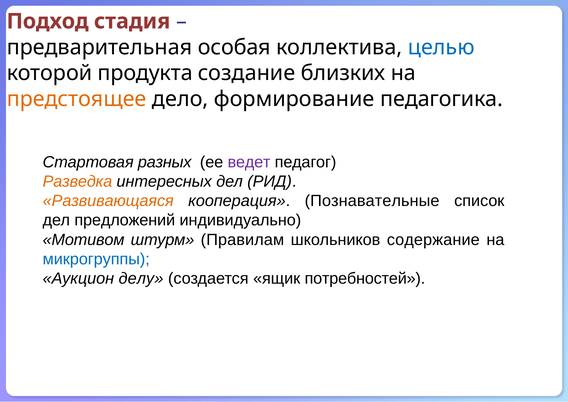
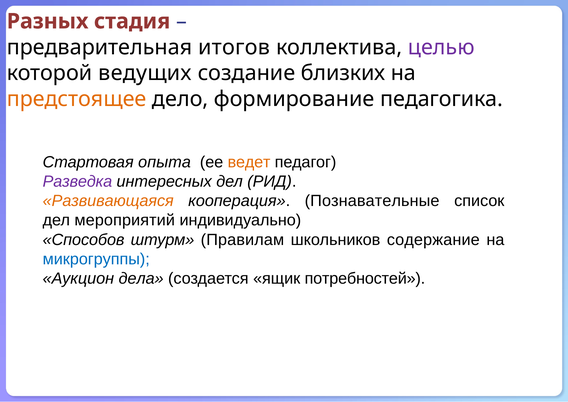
Подход: Подход -> Разных
особая: особая -> итогов
целью colour: blue -> purple
продукта: продукта -> ведущих
разных: разных -> опыта
ведет colour: purple -> orange
Разведка colour: orange -> purple
предложений: предложений -> мероприятий
Мотивом: Мотивом -> Способов
делу: делу -> дела
